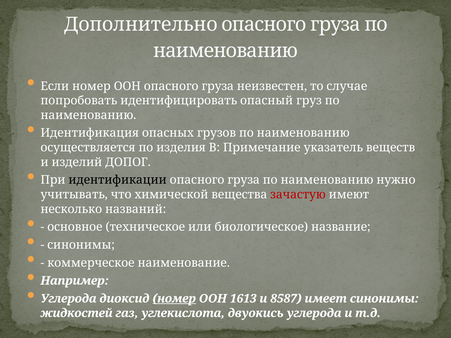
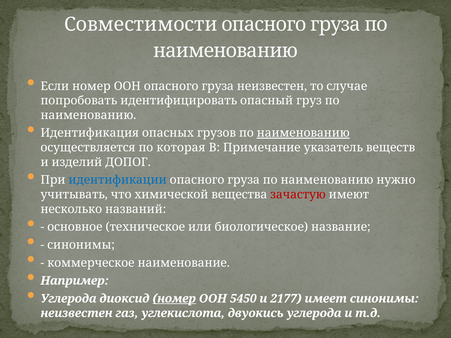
Дополнительно: Дополнительно -> Совместимости
наименованию at (303, 133) underline: none -> present
изделия: изделия -> которая
идентификации colour: black -> blue
1613: 1613 -> 5450
8587: 8587 -> 2177
жидкостей at (77, 313): жидкостей -> неизвестен
